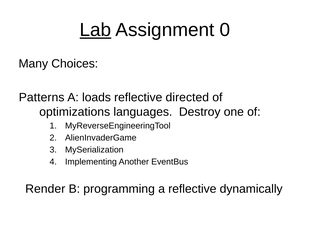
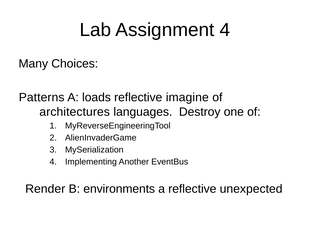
Lab underline: present -> none
Assignment 0: 0 -> 4
directed: directed -> imagine
optimizations: optimizations -> architectures
programming: programming -> environments
dynamically: dynamically -> unexpected
